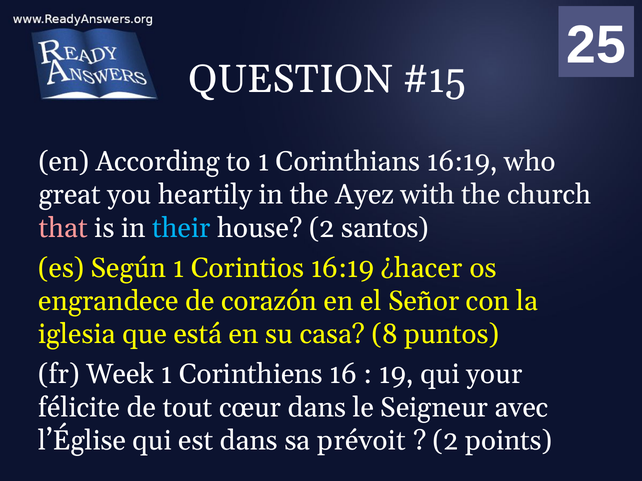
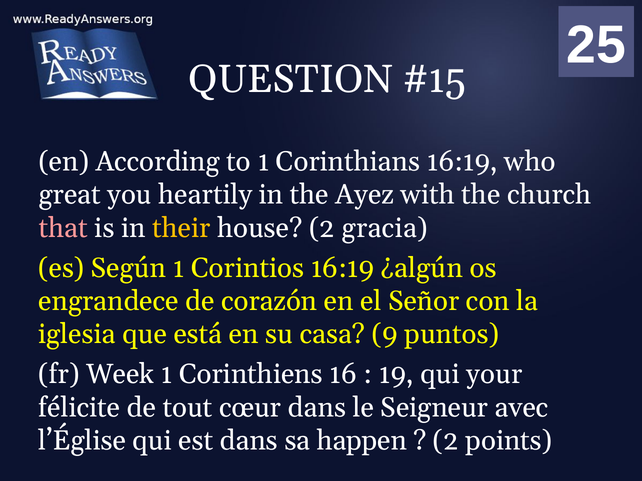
their colour: light blue -> yellow
santos: santos -> gracia
¿hacer: ¿hacer -> ¿algún
8: 8 -> 9
prévoit: prévoit -> happen
